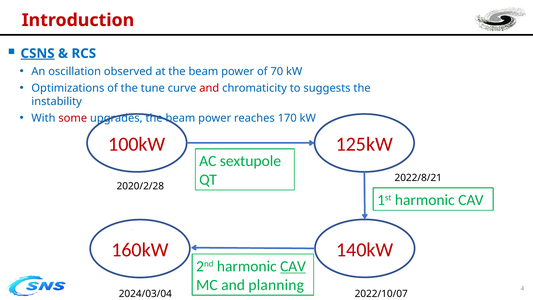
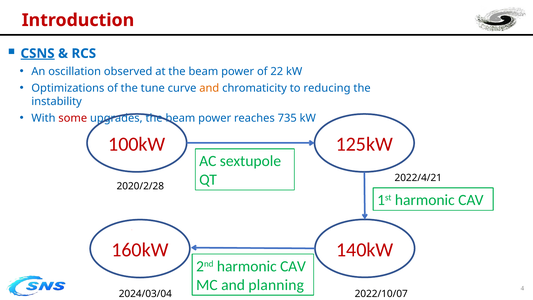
70: 70 -> 22
and at (209, 88) colour: red -> orange
suggests: suggests -> reducing
170: 170 -> 735
2022/8/21: 2022/8/21 -> 2022/4/21
CAV at (293, 266) underline: present -> none
